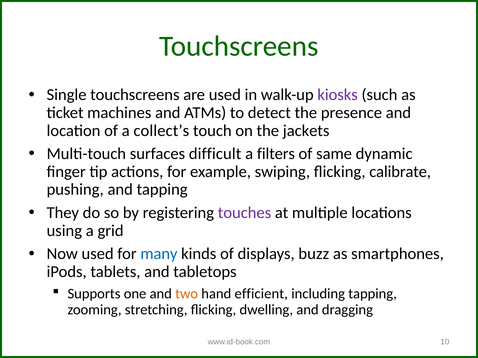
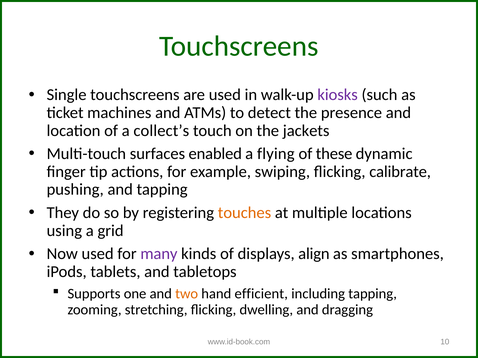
difficult: difficult -> enabled
filters: filters -> flying
same: same -> these
touches colour: purple -> orange
many colour: blue -> purple
buzz: buzz -> align
